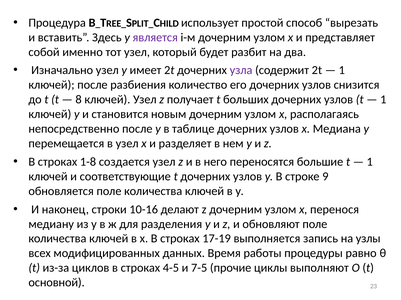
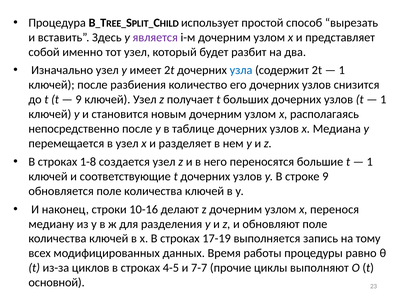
узла colour: purple -> blue
8 at (79, 100): 8 -> 9
узлы: узлы -> тому
7-5: 7-5 -> 7-7
